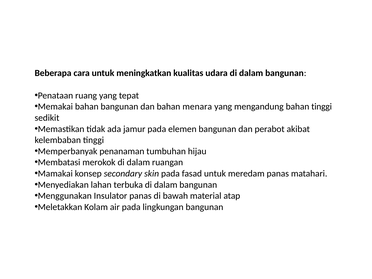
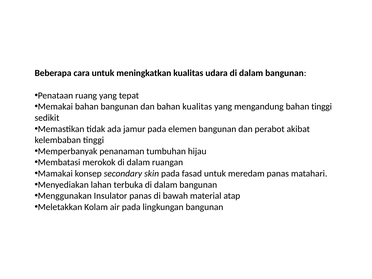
bahan menara: menara -> kualitas
